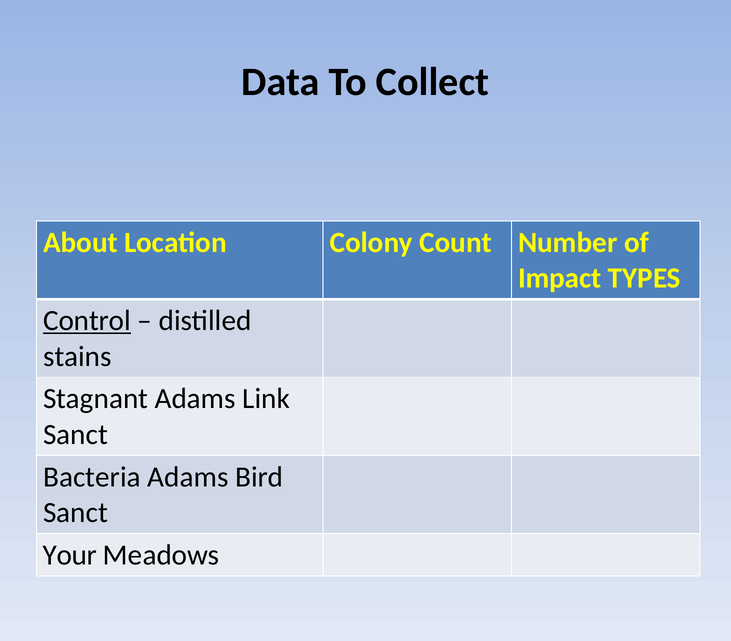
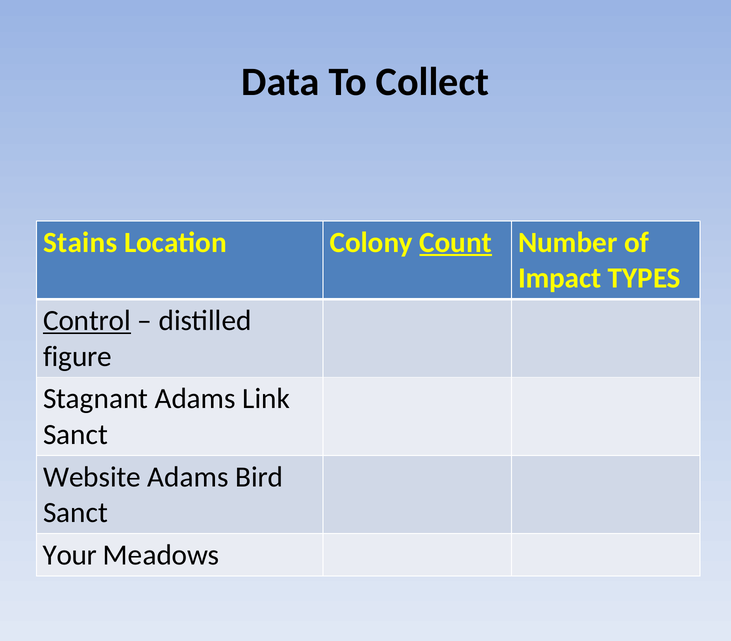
About: About -> Stains
Count underline: none -> present
stains: stains -> figure
Bacteria: Bacteria -> Website
